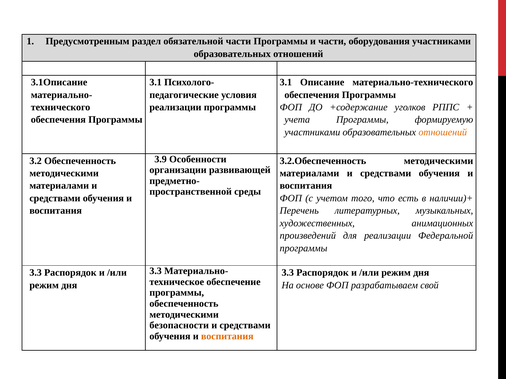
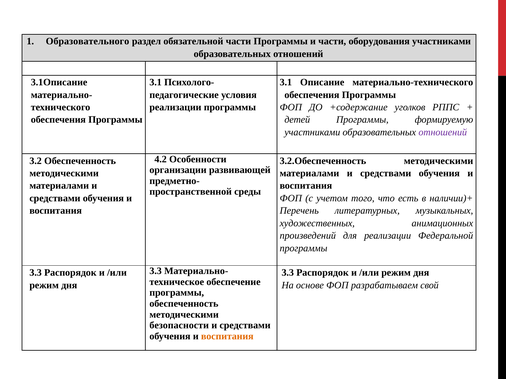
Предусмотренным: Предусмотренным -> Образовательного
учета: учета -> детей
отношений at (443, 132) colour: orange -> purple
3.9: 3.9 -> 4.2
